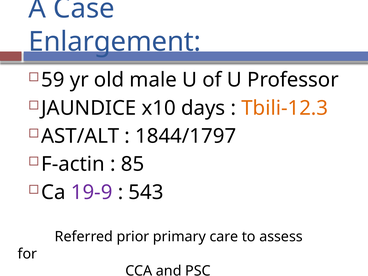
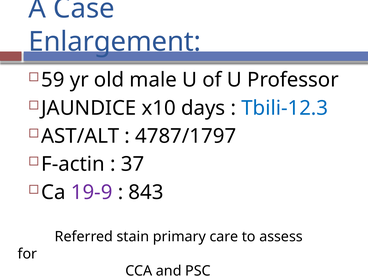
Tbili-12.3 colour: orange -> blue
1844/1797: 1844/1797 -> 4787/1797
85: 85 -> 37
543: 543 -> 843
prior: prior -> stain
